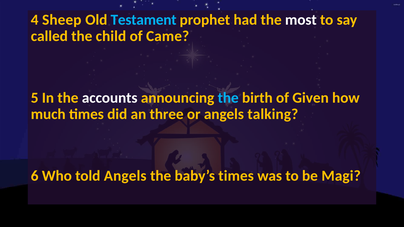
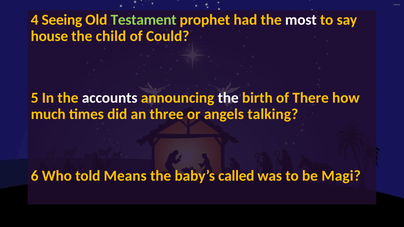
Sheep: Sheep -> Seeing
Testament colour: light blue -> light green
called: called -> house
Came: Came -> Could
the at (228, 98) colour: light blue -> white
Given: Given -> There
told Angels: Angels -> Means
baby’s times: times -> called
